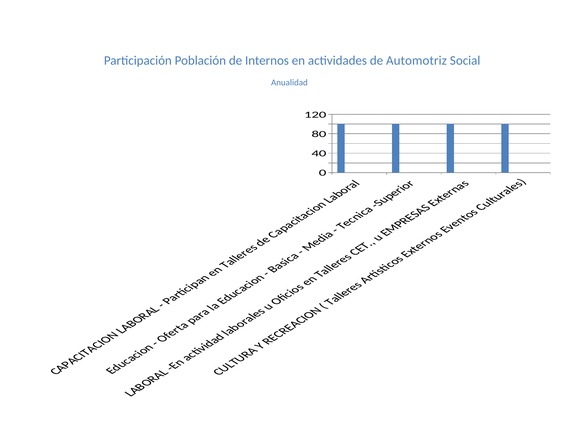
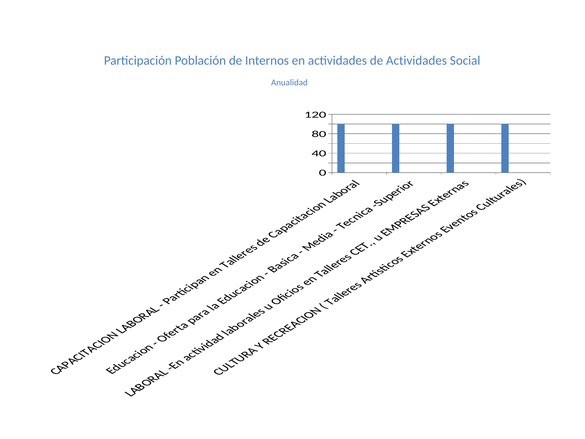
de Automotriz: Automotriz -> Actividades
